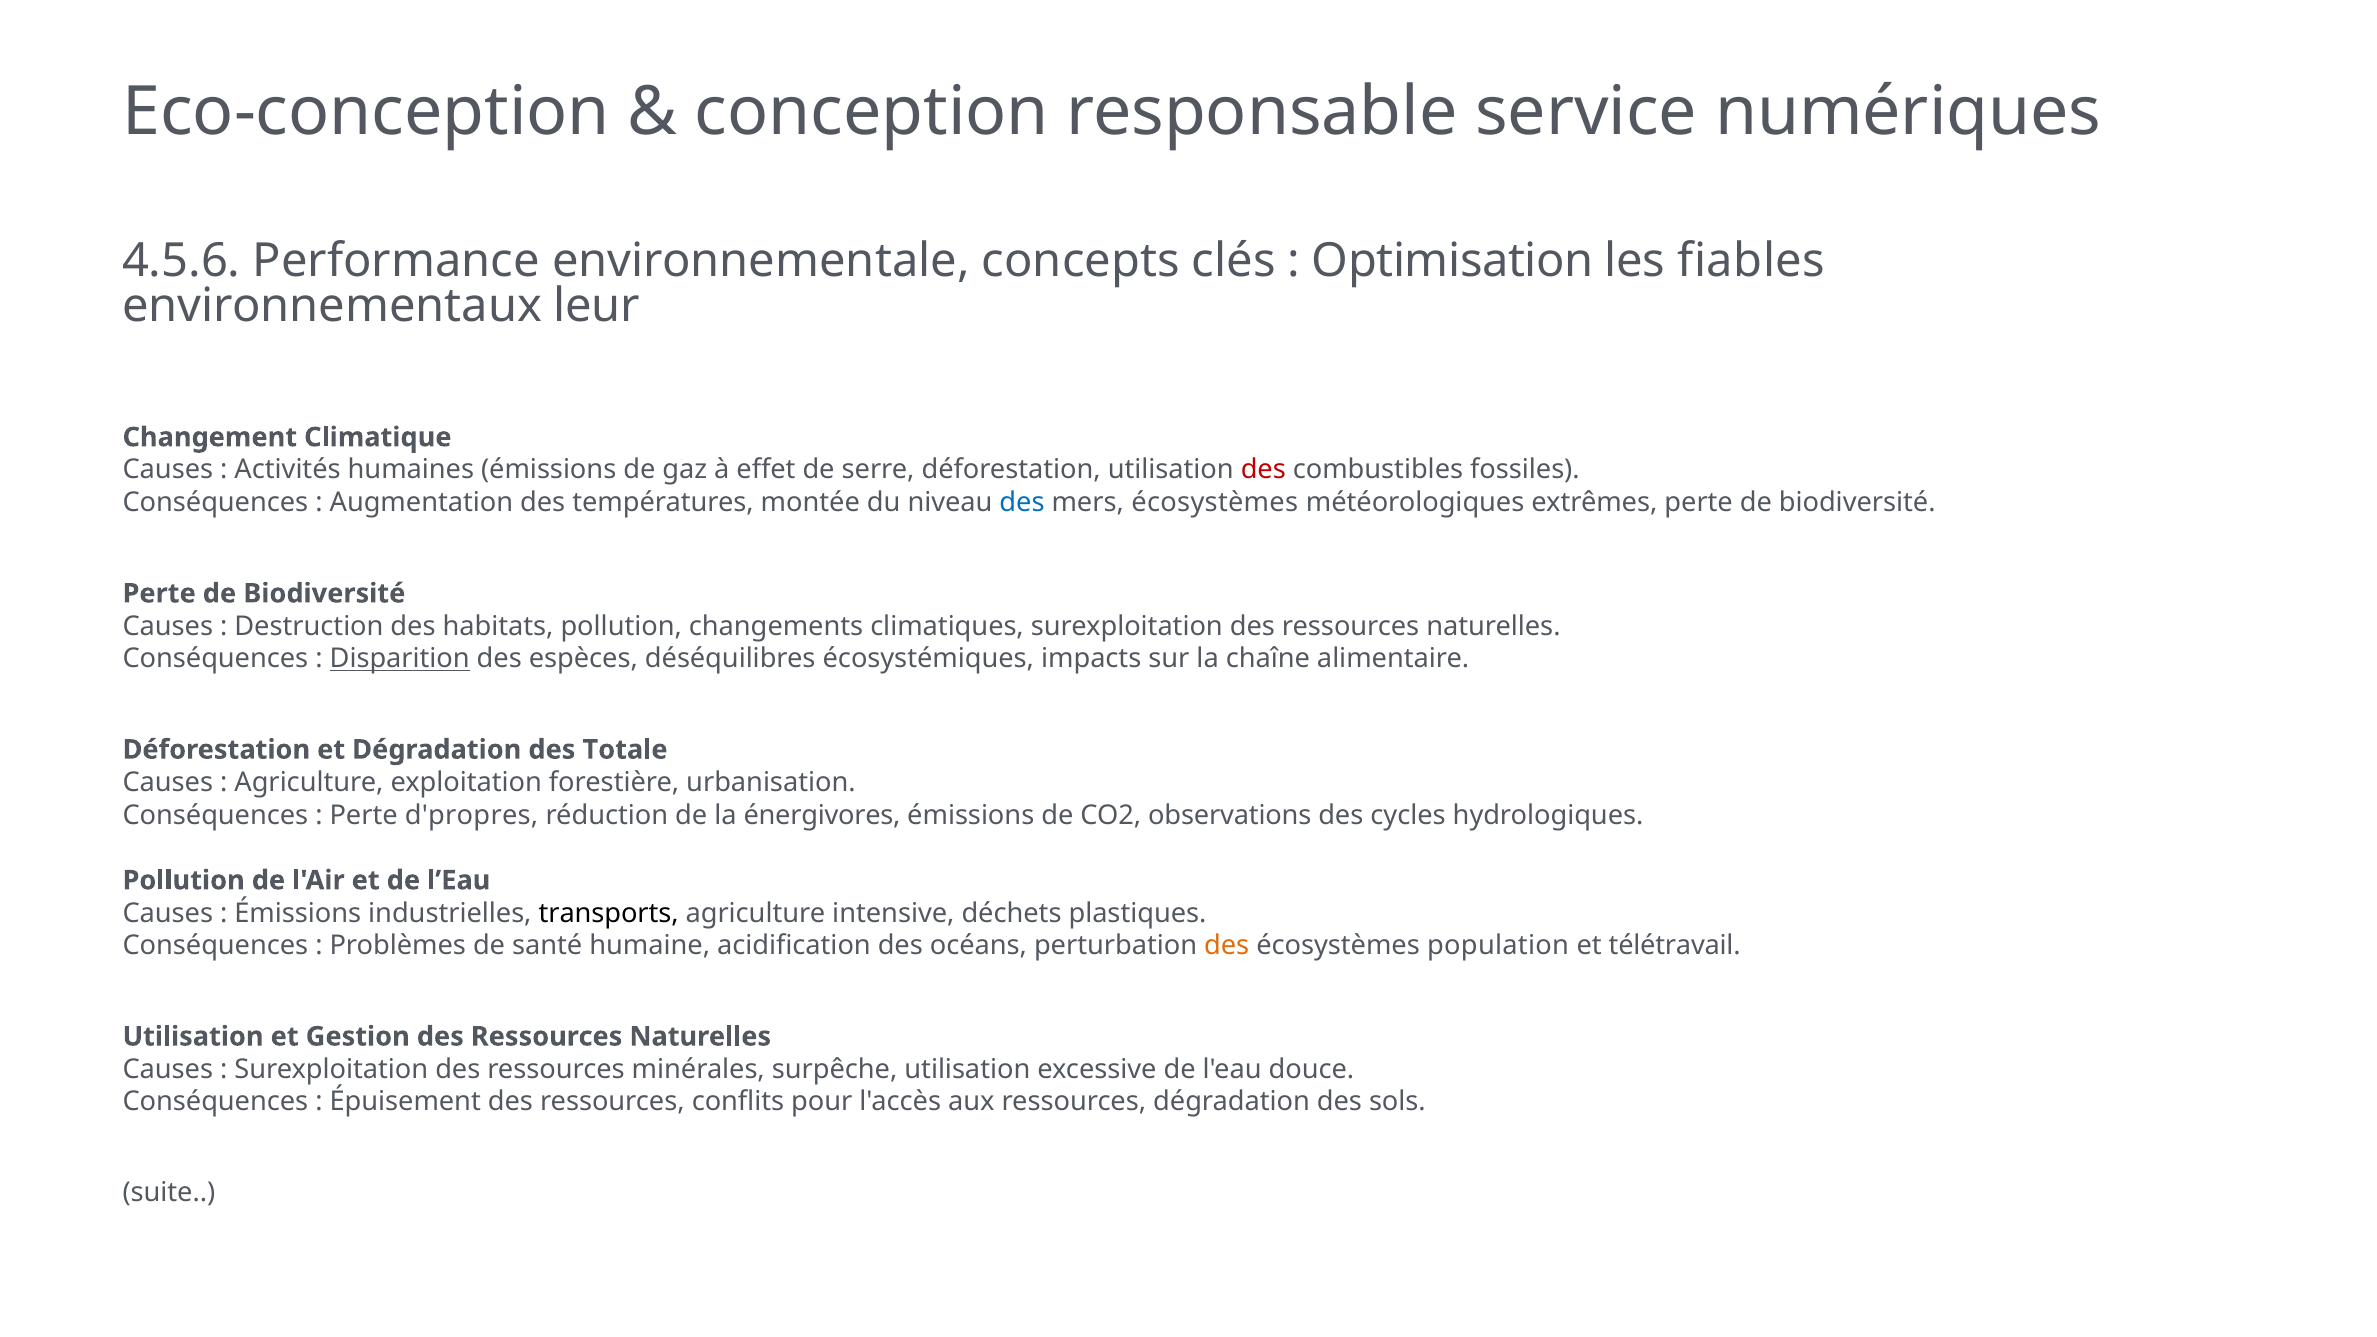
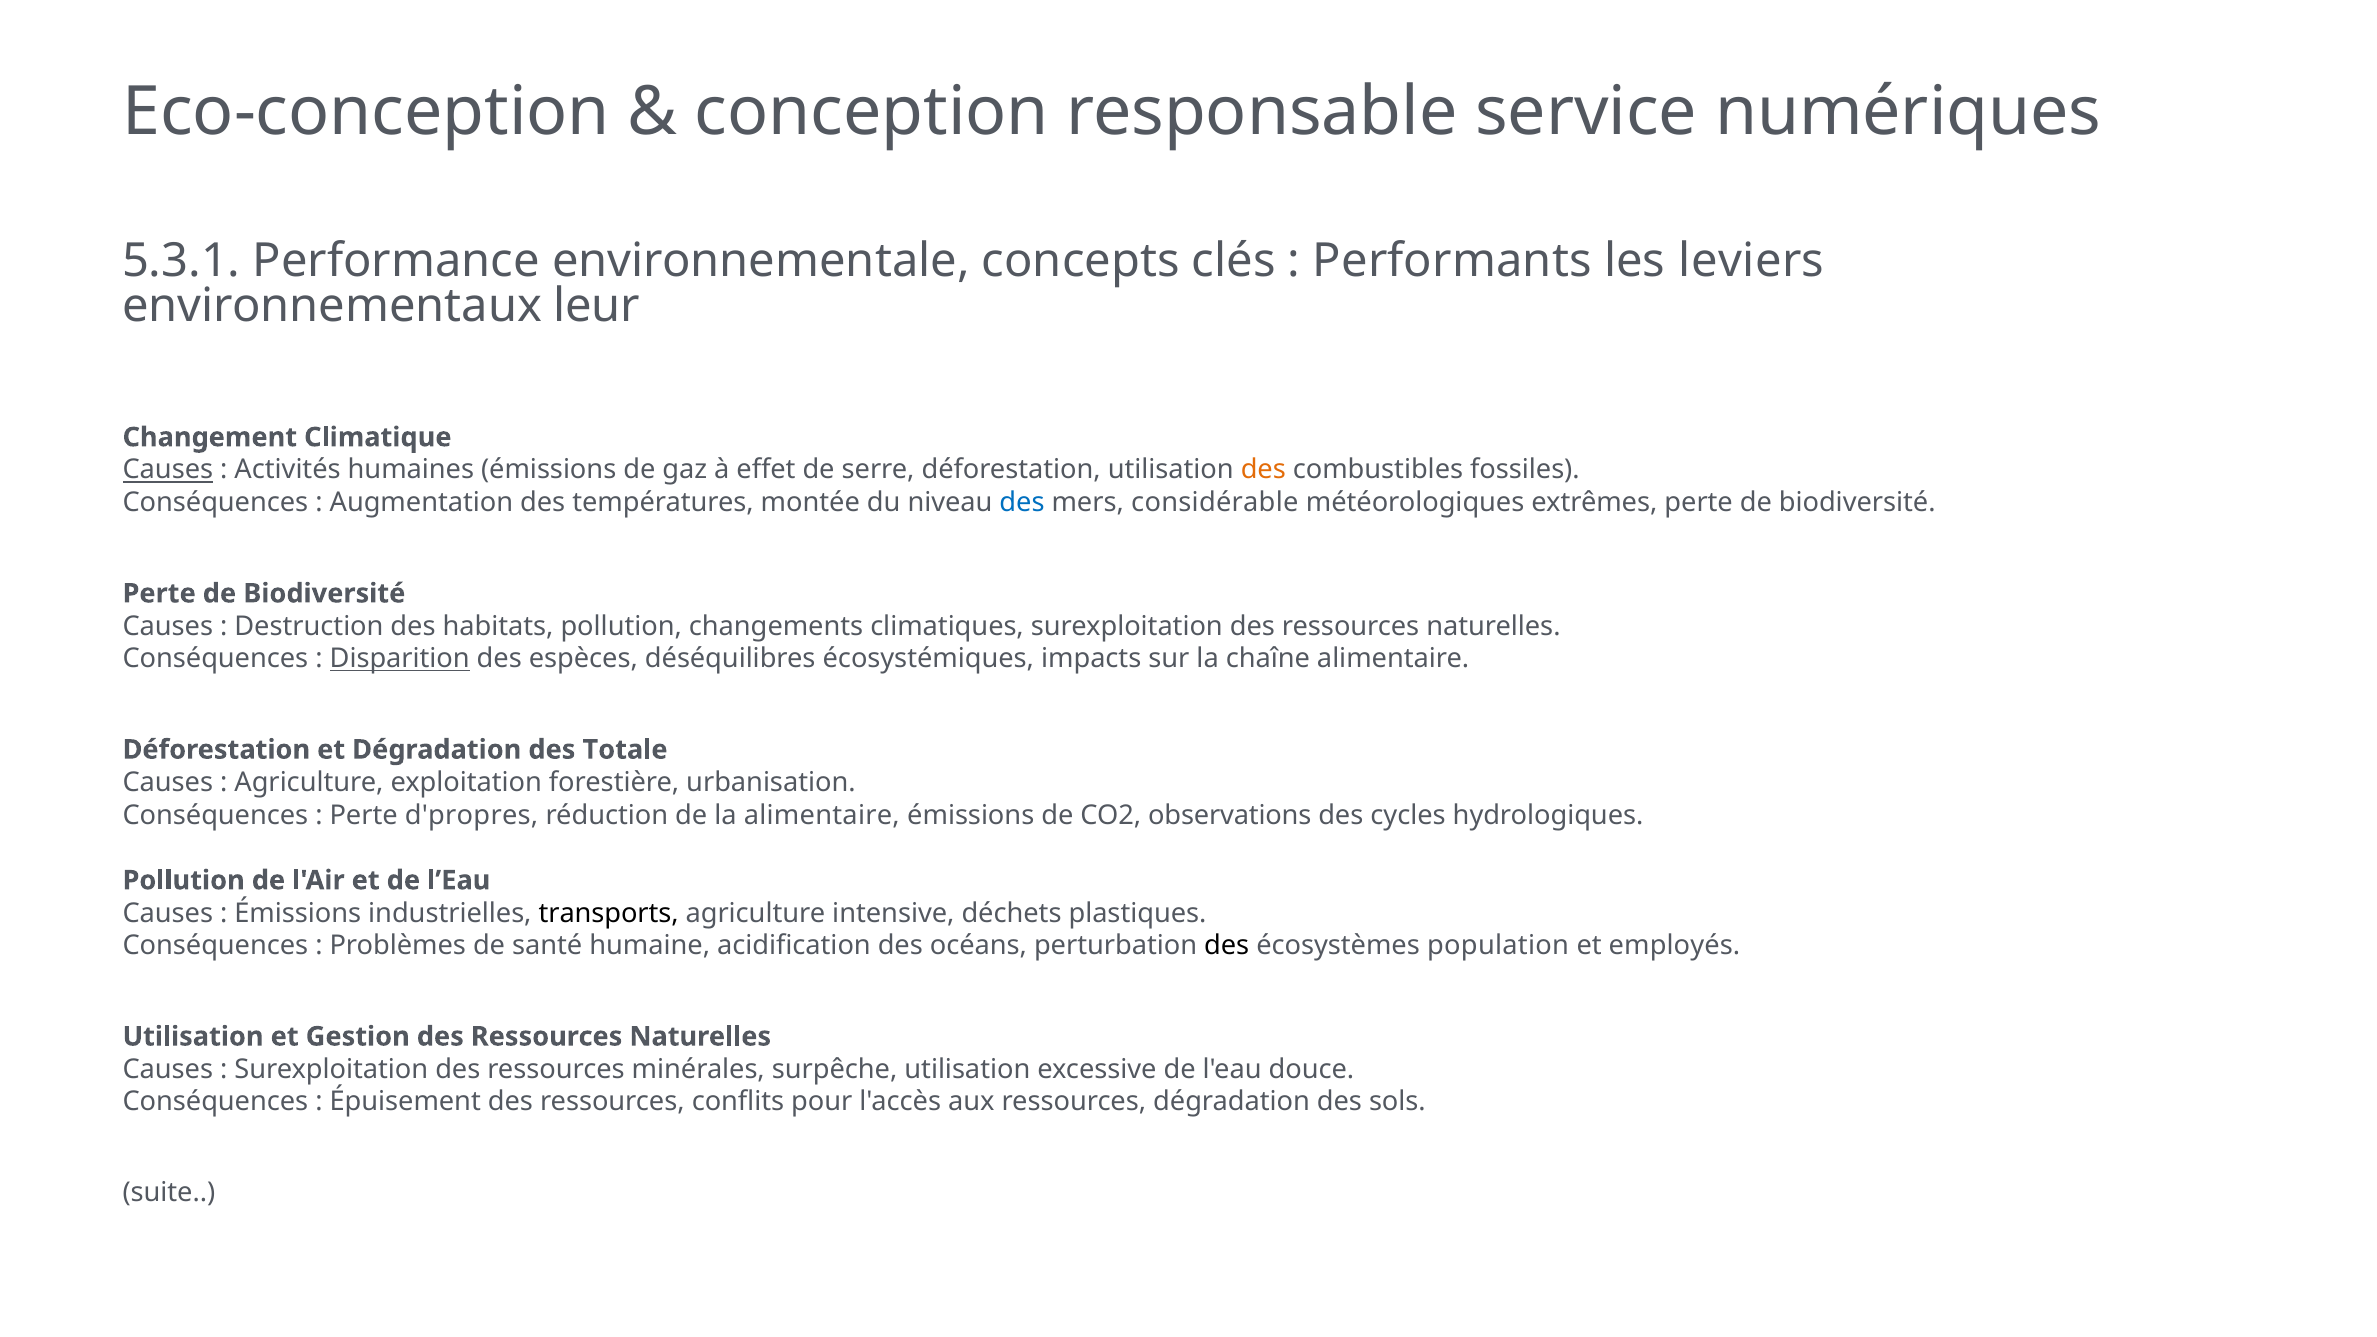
4.5.6: 4.5.6 -> 5.3.1
Optimisation: Optimisation -> Performants
fiables: fiables -> leviers
Causes at (168, 470) underline: none -> present
des at (1263, 470) colour: red -> orange
mers écosystèmes: écosystèmes -> considérable
la énergivores: énergivores -> alimentaire
des at (1227, 946) colour: orange -> black
télétravail: télétravail -> employés
